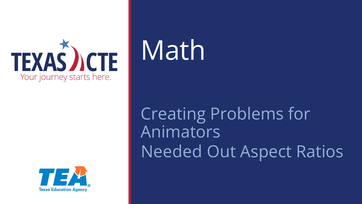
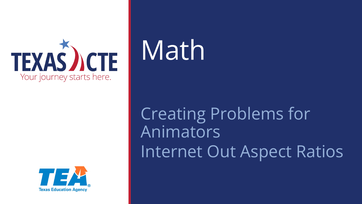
Needed: Needed -> Internet
